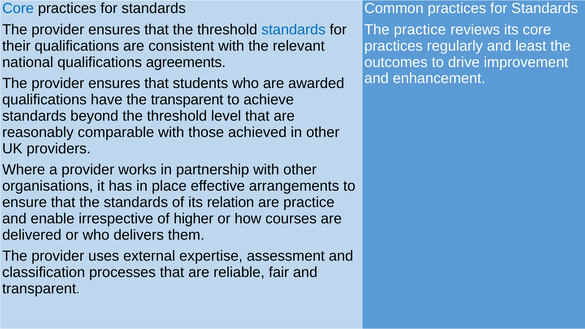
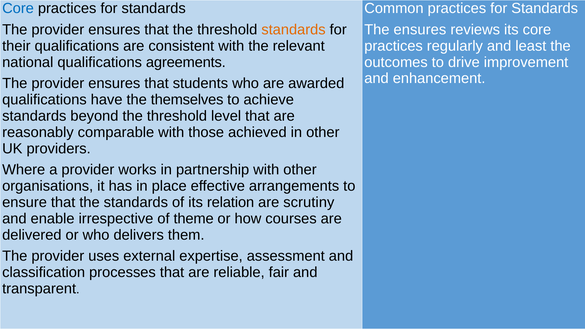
standards at (293, 30) colour: blue -> orange
The practice: practice -> ensures
the transparent: transparent -> themselves
are practice: practice -> scrutiny
higher: higher -> theme
